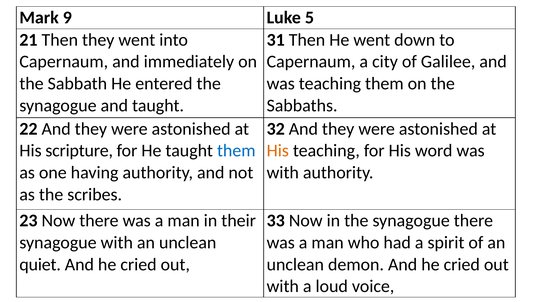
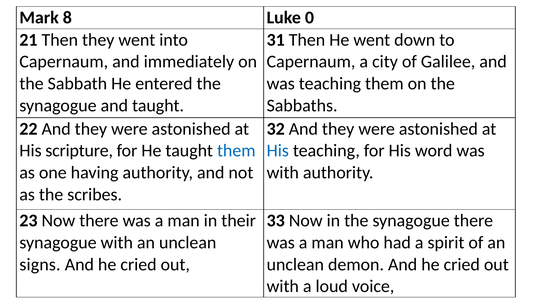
9: 9 -> 8
5: 5 -> 0
His at (278, 151) colour: orange -> blue
quiet: quiet -> signs
